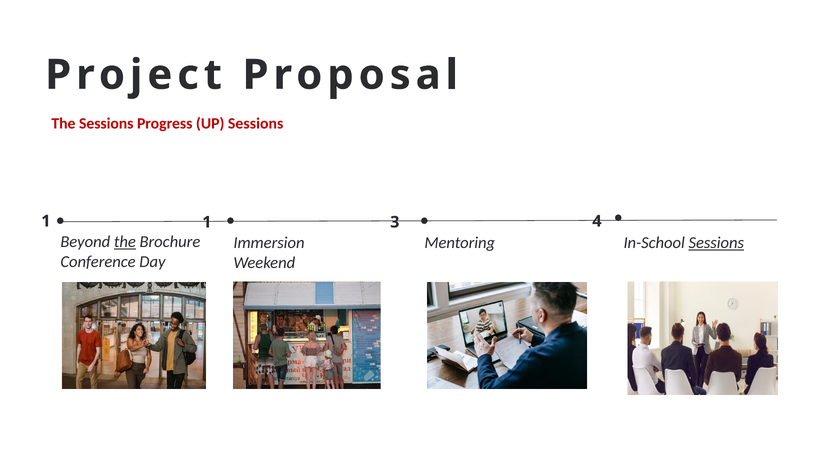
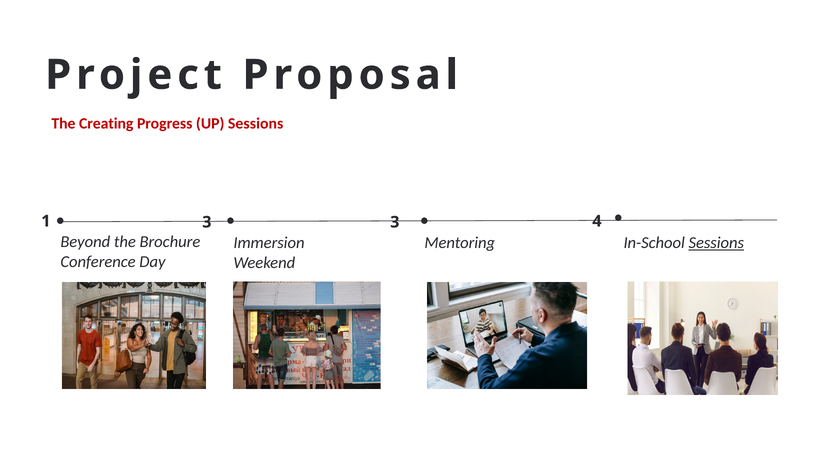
The Sessions: Sessions -> Creating
1 1: 1 -> 3
the at (125, 242) underline: present -> none
